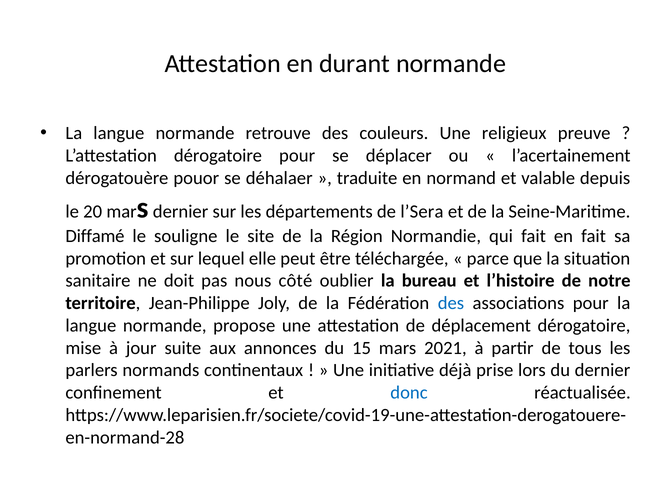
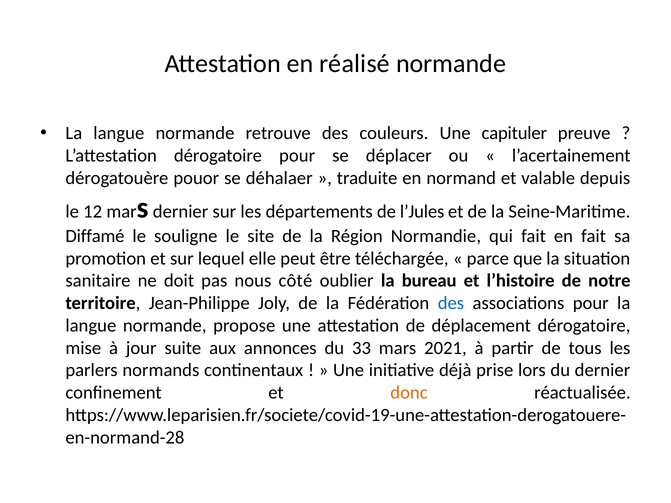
durant: durant -> réalisé
religieux: religieux -> capituler
20: 20 -> 12
l’Sera: l’Sera -> l’Jules
15: 15 -> 33
donc colour: blue -> orange
